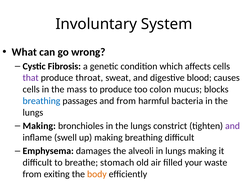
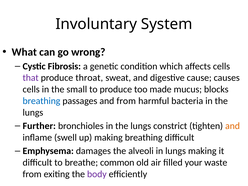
blood: blood -> cause
mass: mass -> small
colon: colon -> made
Making at (39, 126): Making -> Further
and at (233, 126) colour: purple -> orange
stomach: stomach -> common
body colour: orange -> purple
